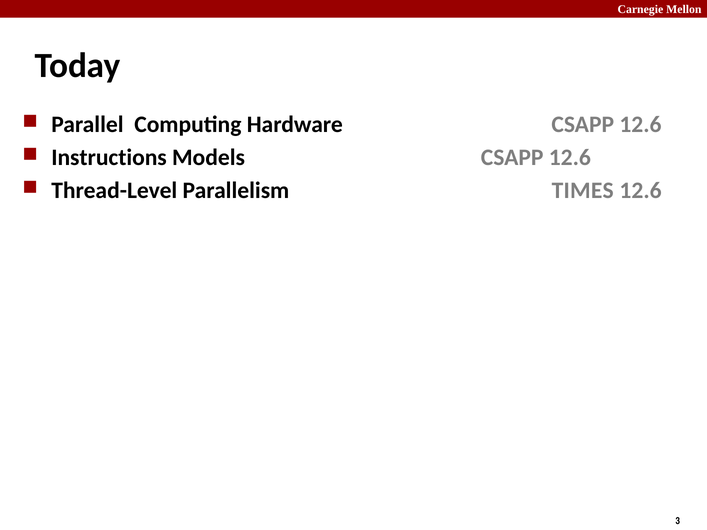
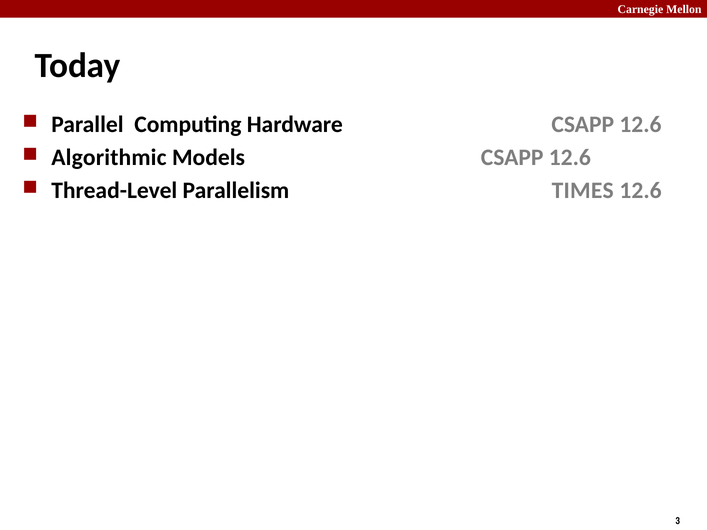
Instructions: Instructions -> Algorithmic
